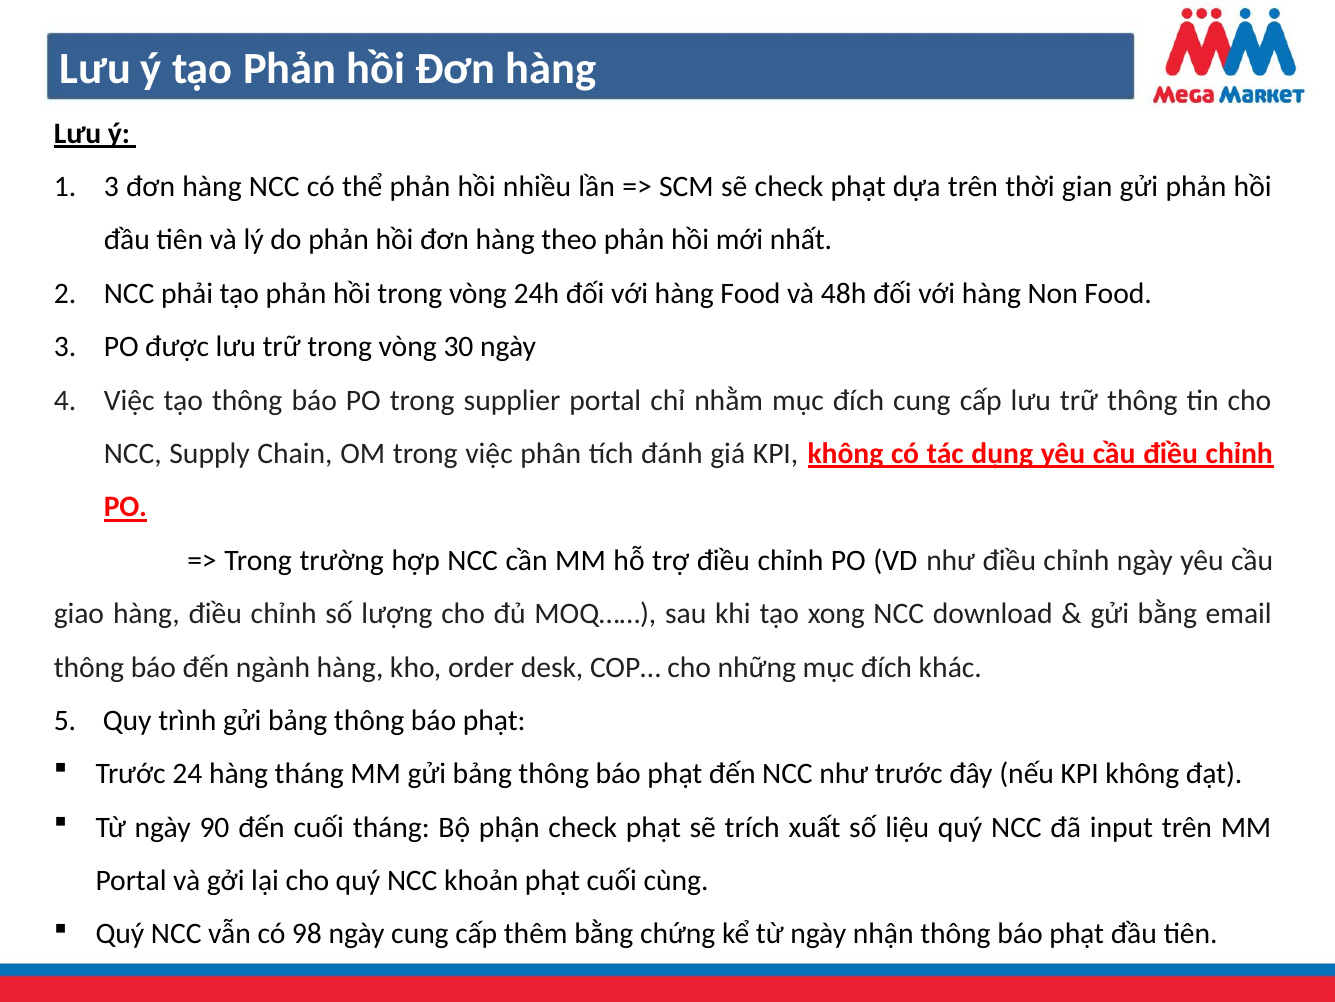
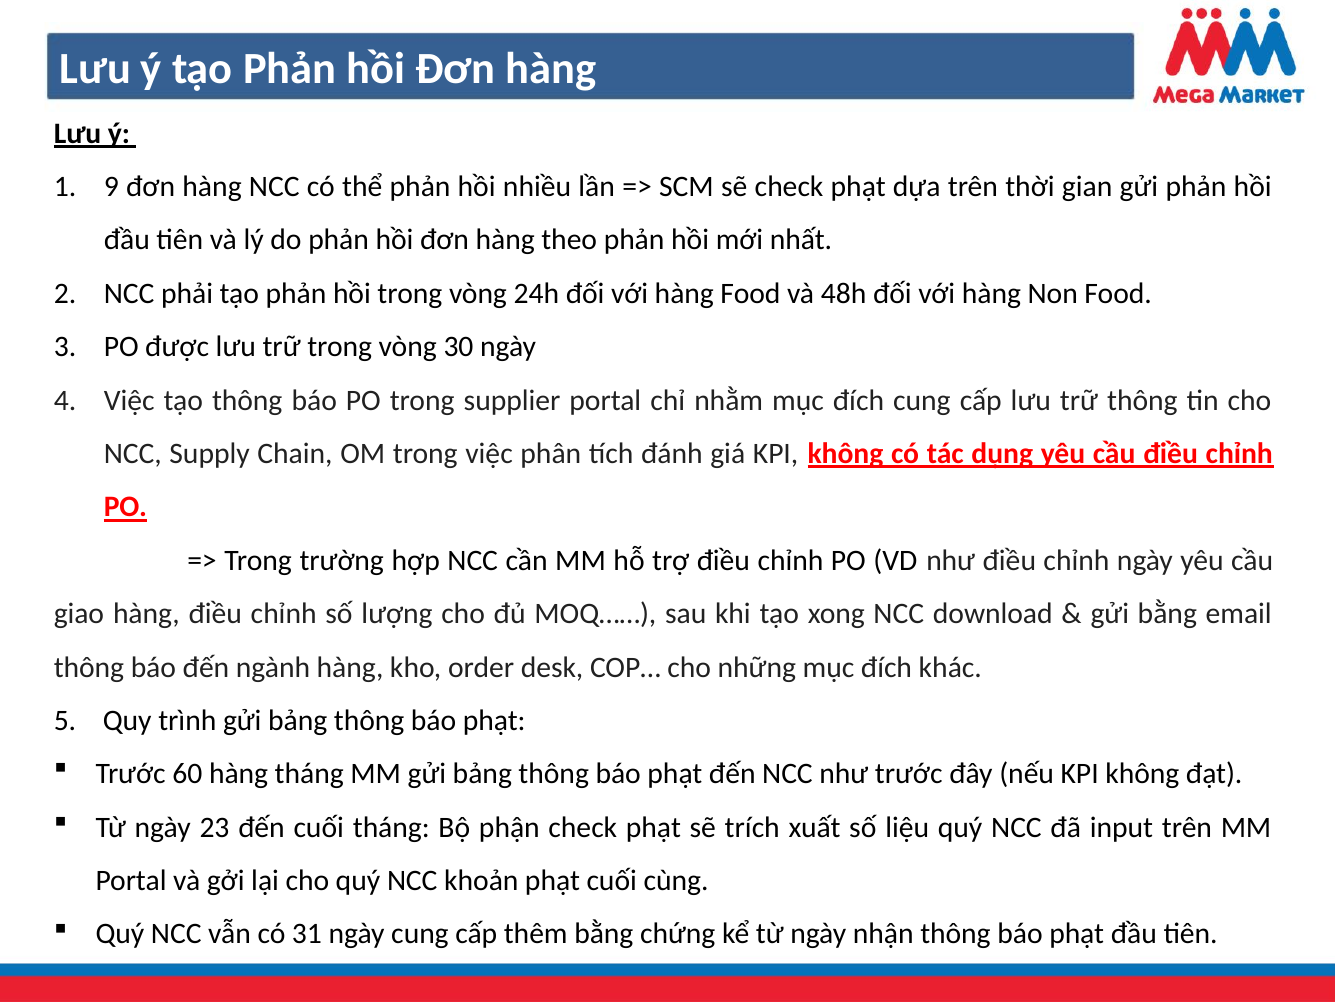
1 3: 3 -> 9
24: 24 -> 60
90: 90 -> 23
98: 98 -> 31
